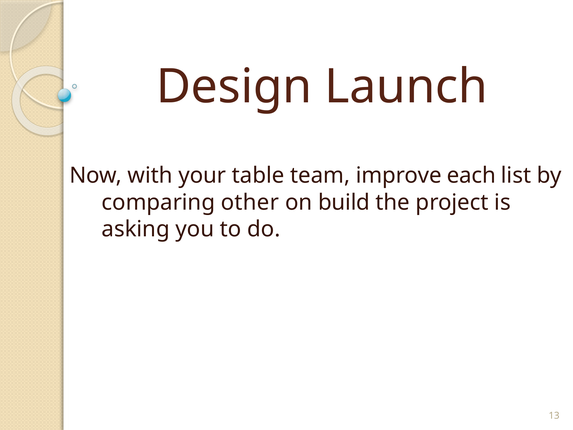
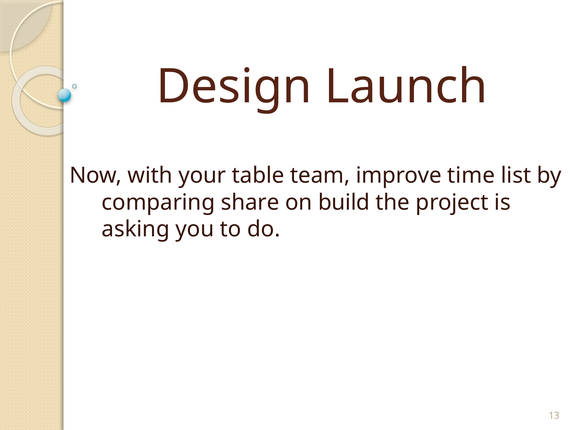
each: each -> time
other: other -> share
